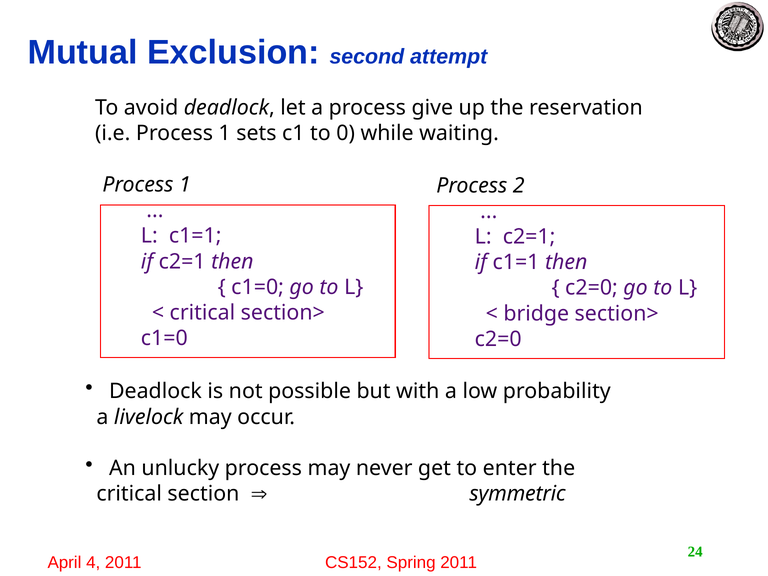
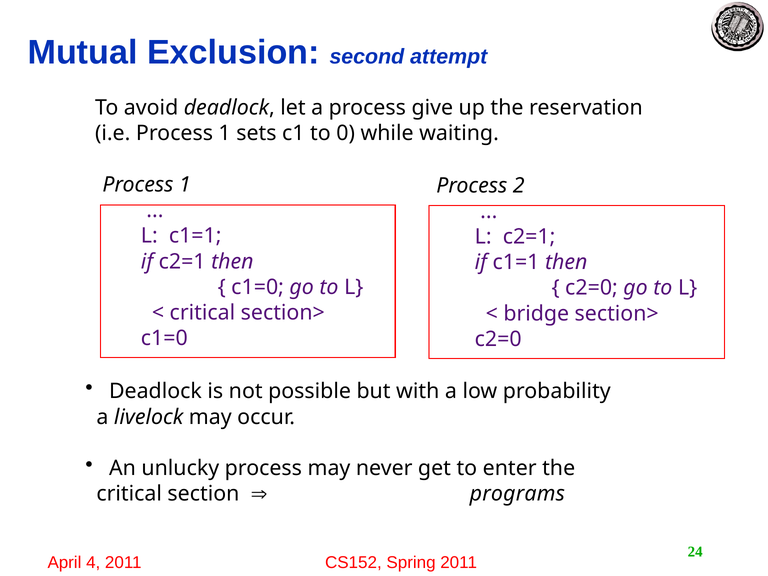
symmetric: symmetric -> programs
